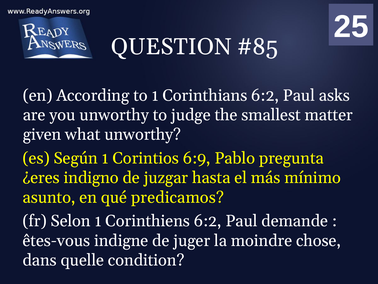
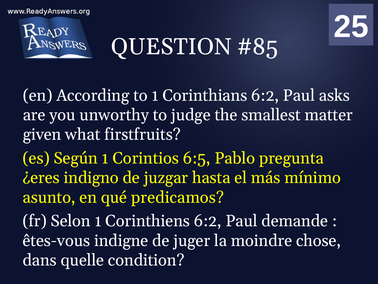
what unworthy: unworthy -> firstfruits
6:9: 6:9 -> 6:5
